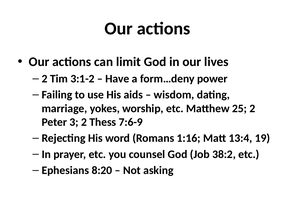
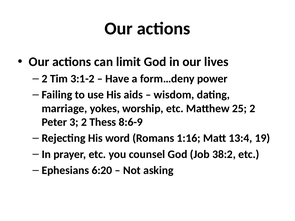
7:6-9: 7:6-9 -> 8:6-9
8:20: 8:20 -> 6:20
